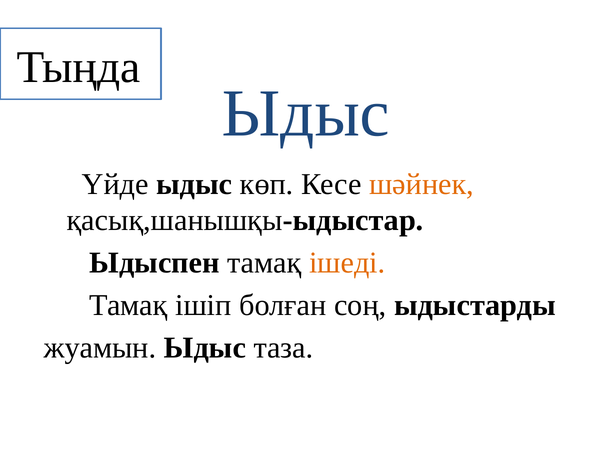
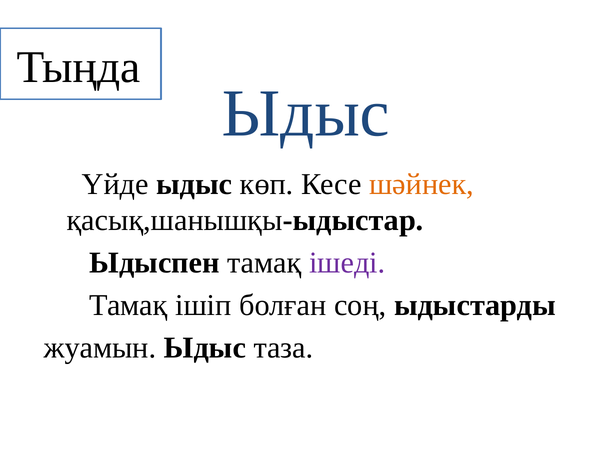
ішеді colour: orange -> purple
